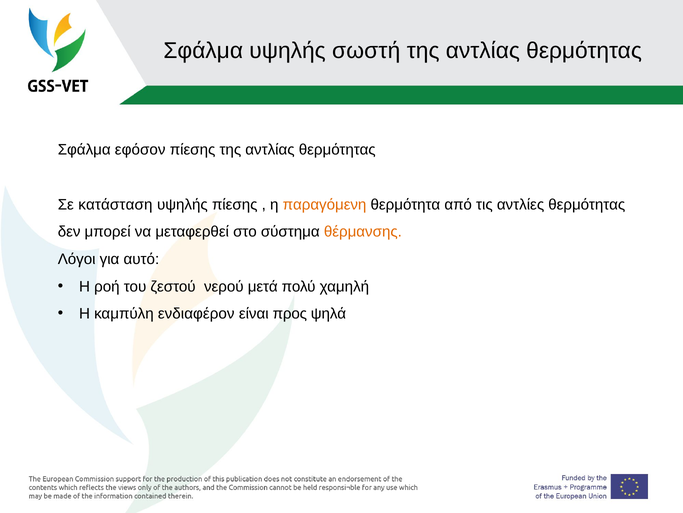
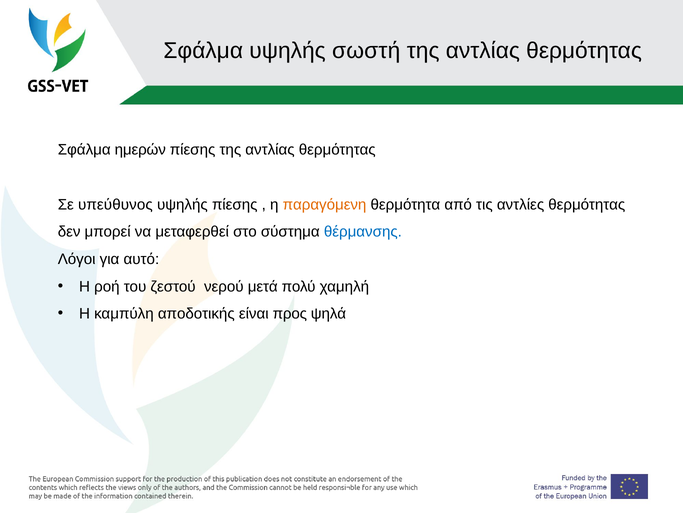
εφόσον: εφόσον -> ημερών
κατάσταση: κατάσταση -> υπεύθυνος
θέρμανσης colour: orange -> blue
ενδιαφέρον: ενδιαφέρον -> αποδοτικής
